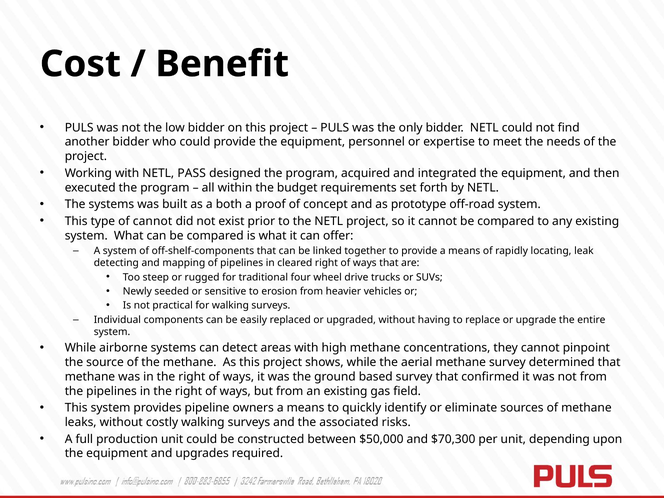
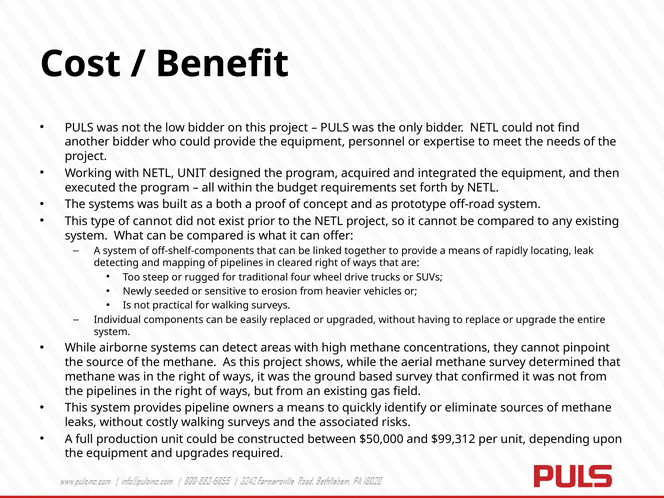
NETL PASS: PASS -> UNIT
$70,300: $70,300 -> $99,312
